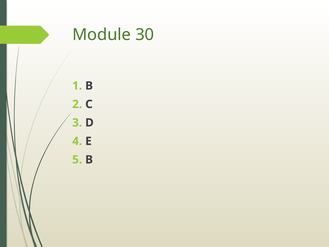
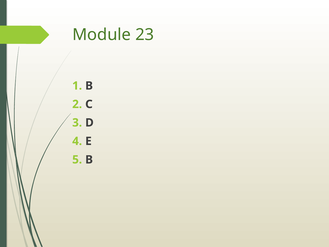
30: 30 -> 23
